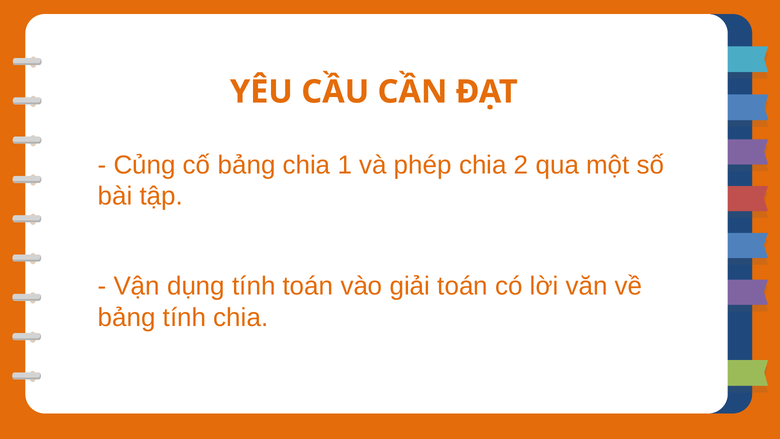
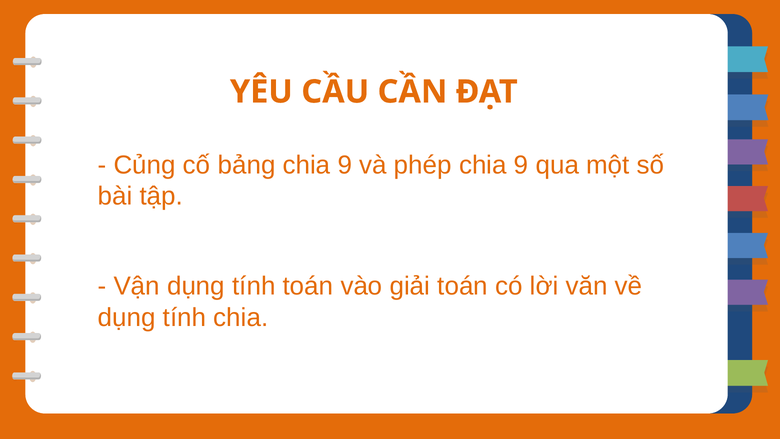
bảng chia 1: 1 -> 9
2 at (521, 165): 2 -> 9
bảng at (127, 317): bảng -> dụng
